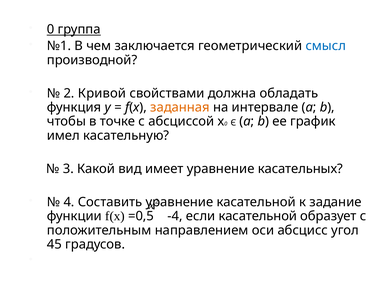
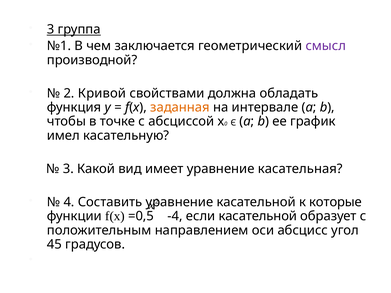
0 at (51, 29): 0 -> 3
смысл colour: blue -> purple
касательных: касательных -> касательная
задание: задание -> которые
